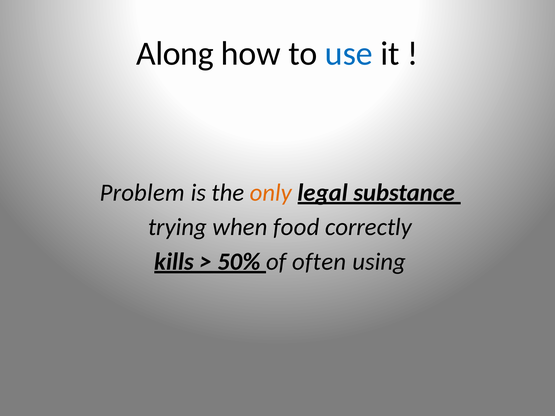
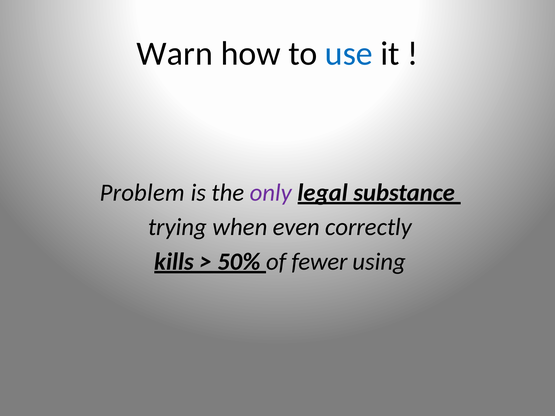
Along: Along -> Warn
only colour: orange -> purple
food: food -> even
often: often -> fewer
